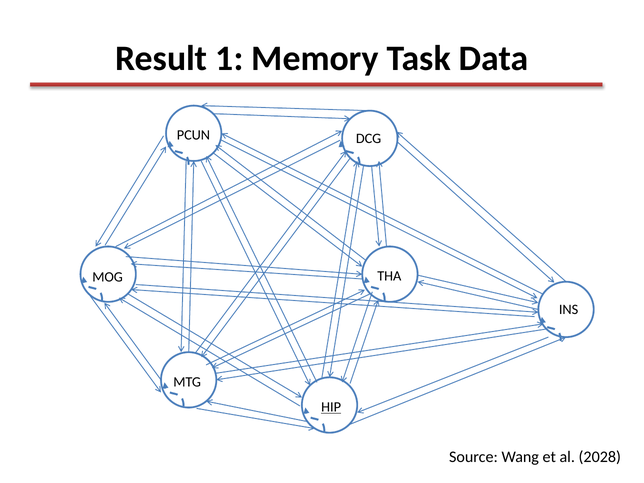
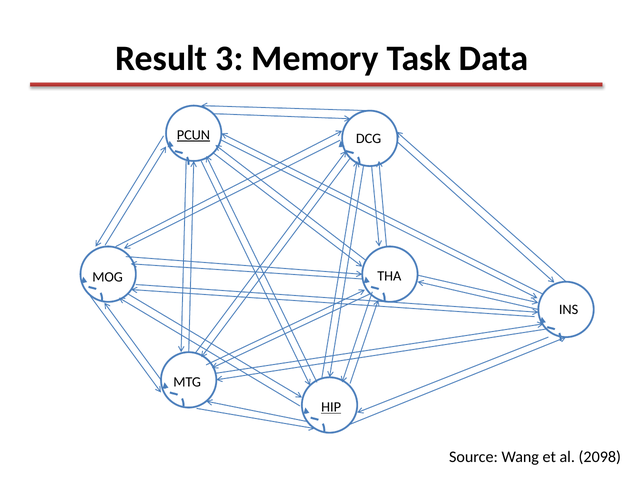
1: 1 -> 3
PCUN underline: none -> present
2028: 2028 -> 2098
